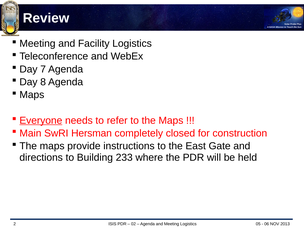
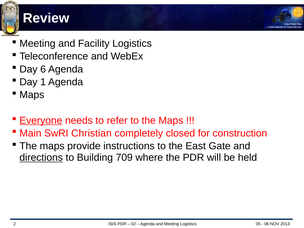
7: 7 -> 6
8: 8 -> 1
Hersman: Hersman -> Christian
directions underline: none -> present
233: 233 -> 709
